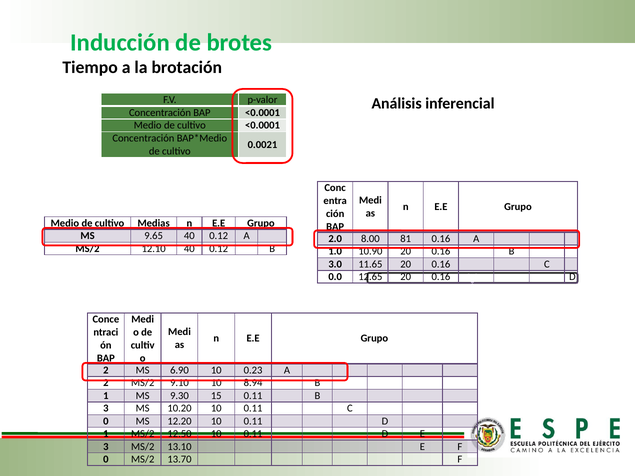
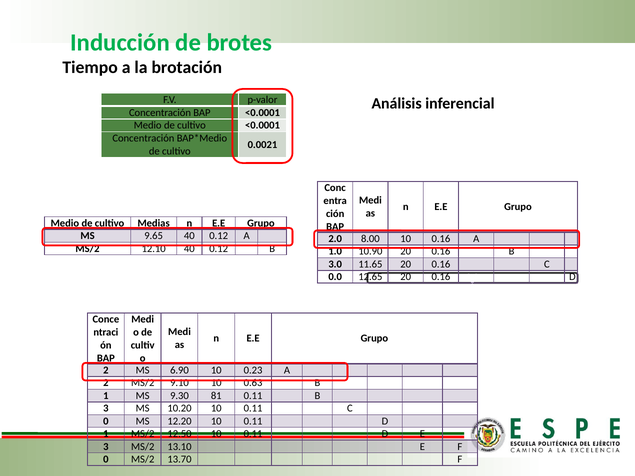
8.00 81: 81 -> 10
8.94: 8.94 -> 0.63
15: 15 -> 81
